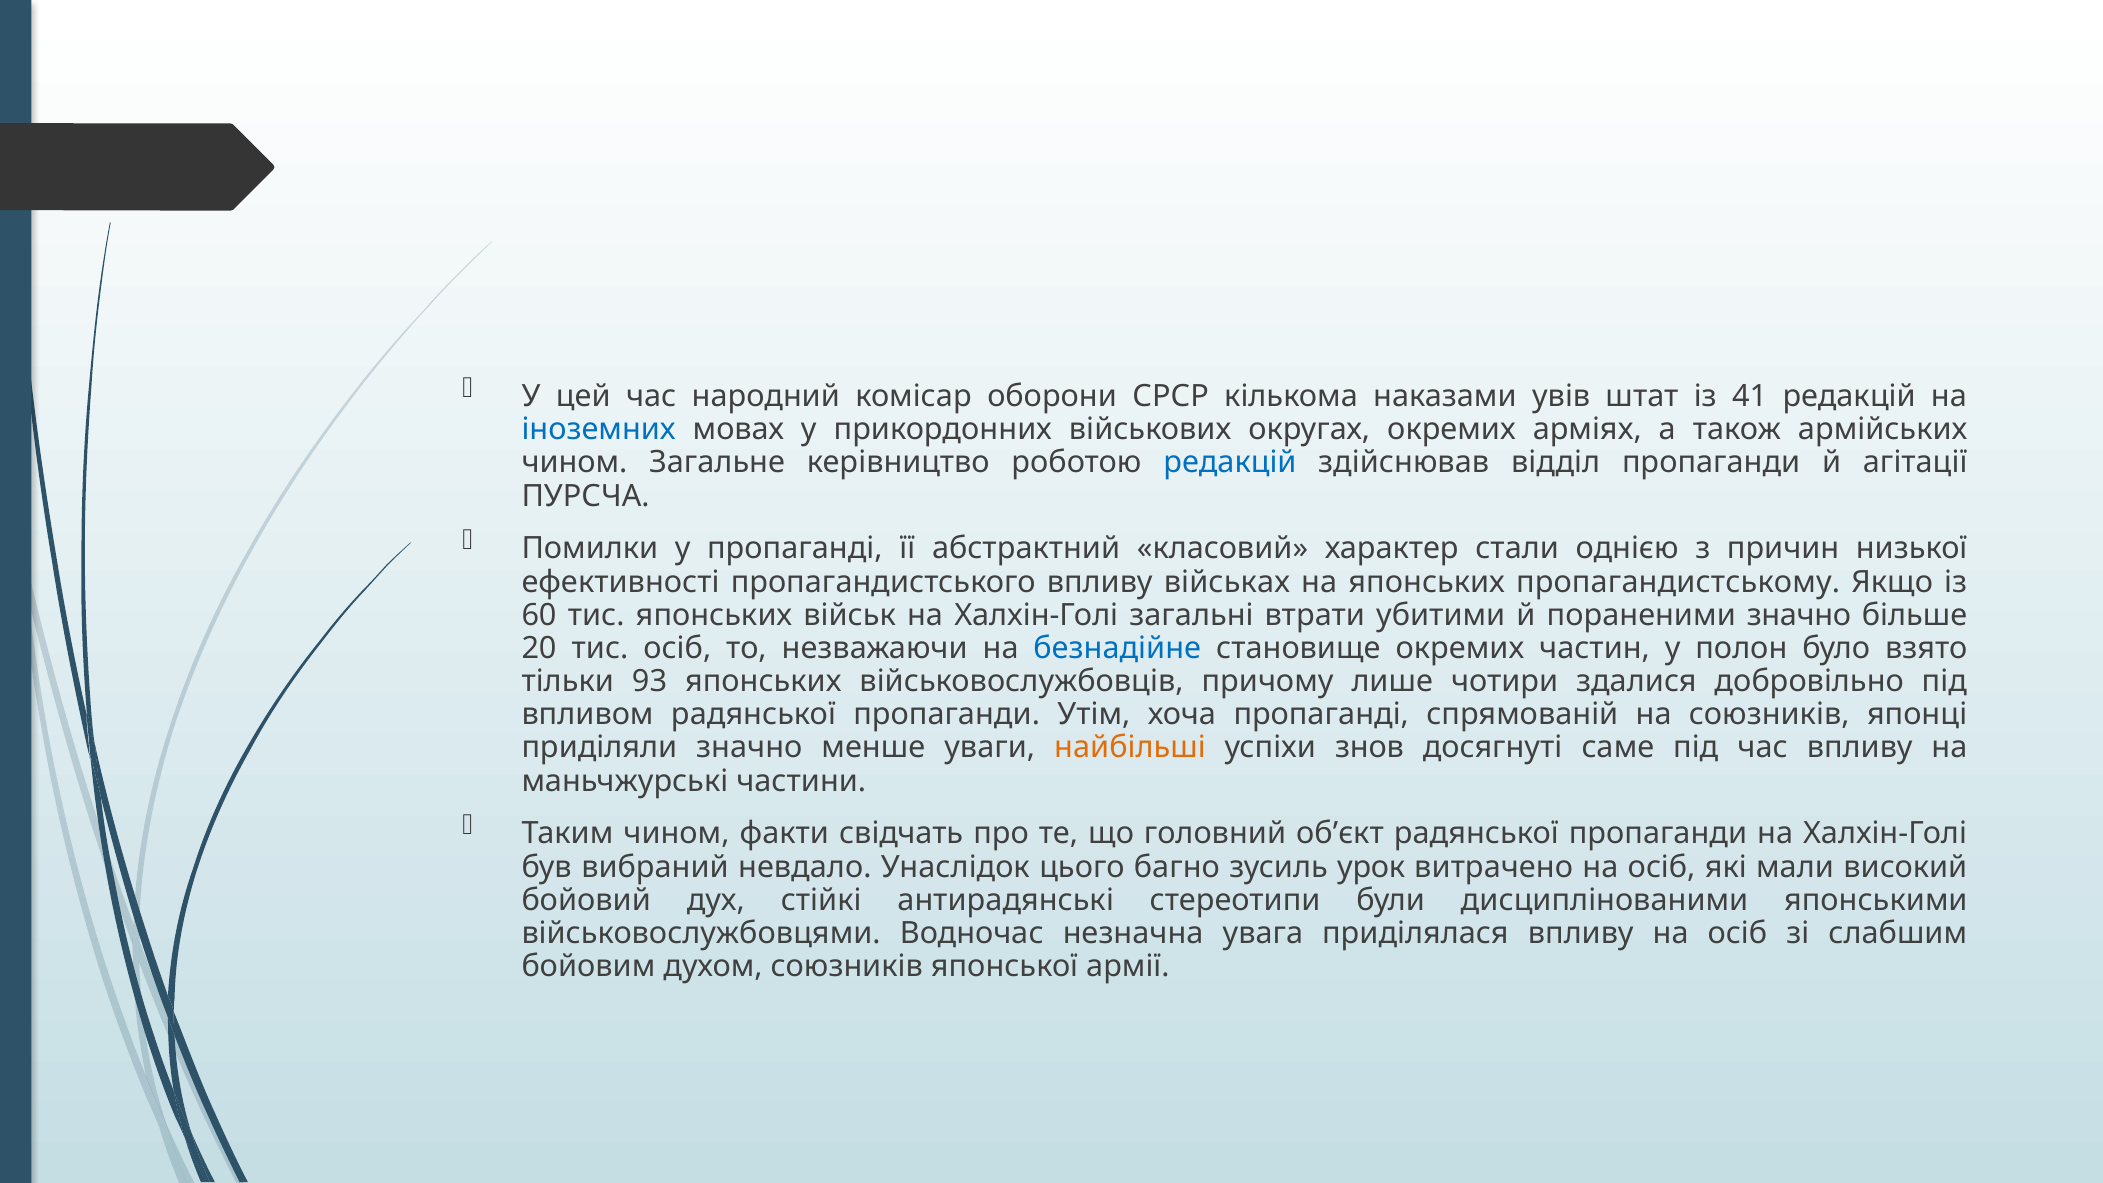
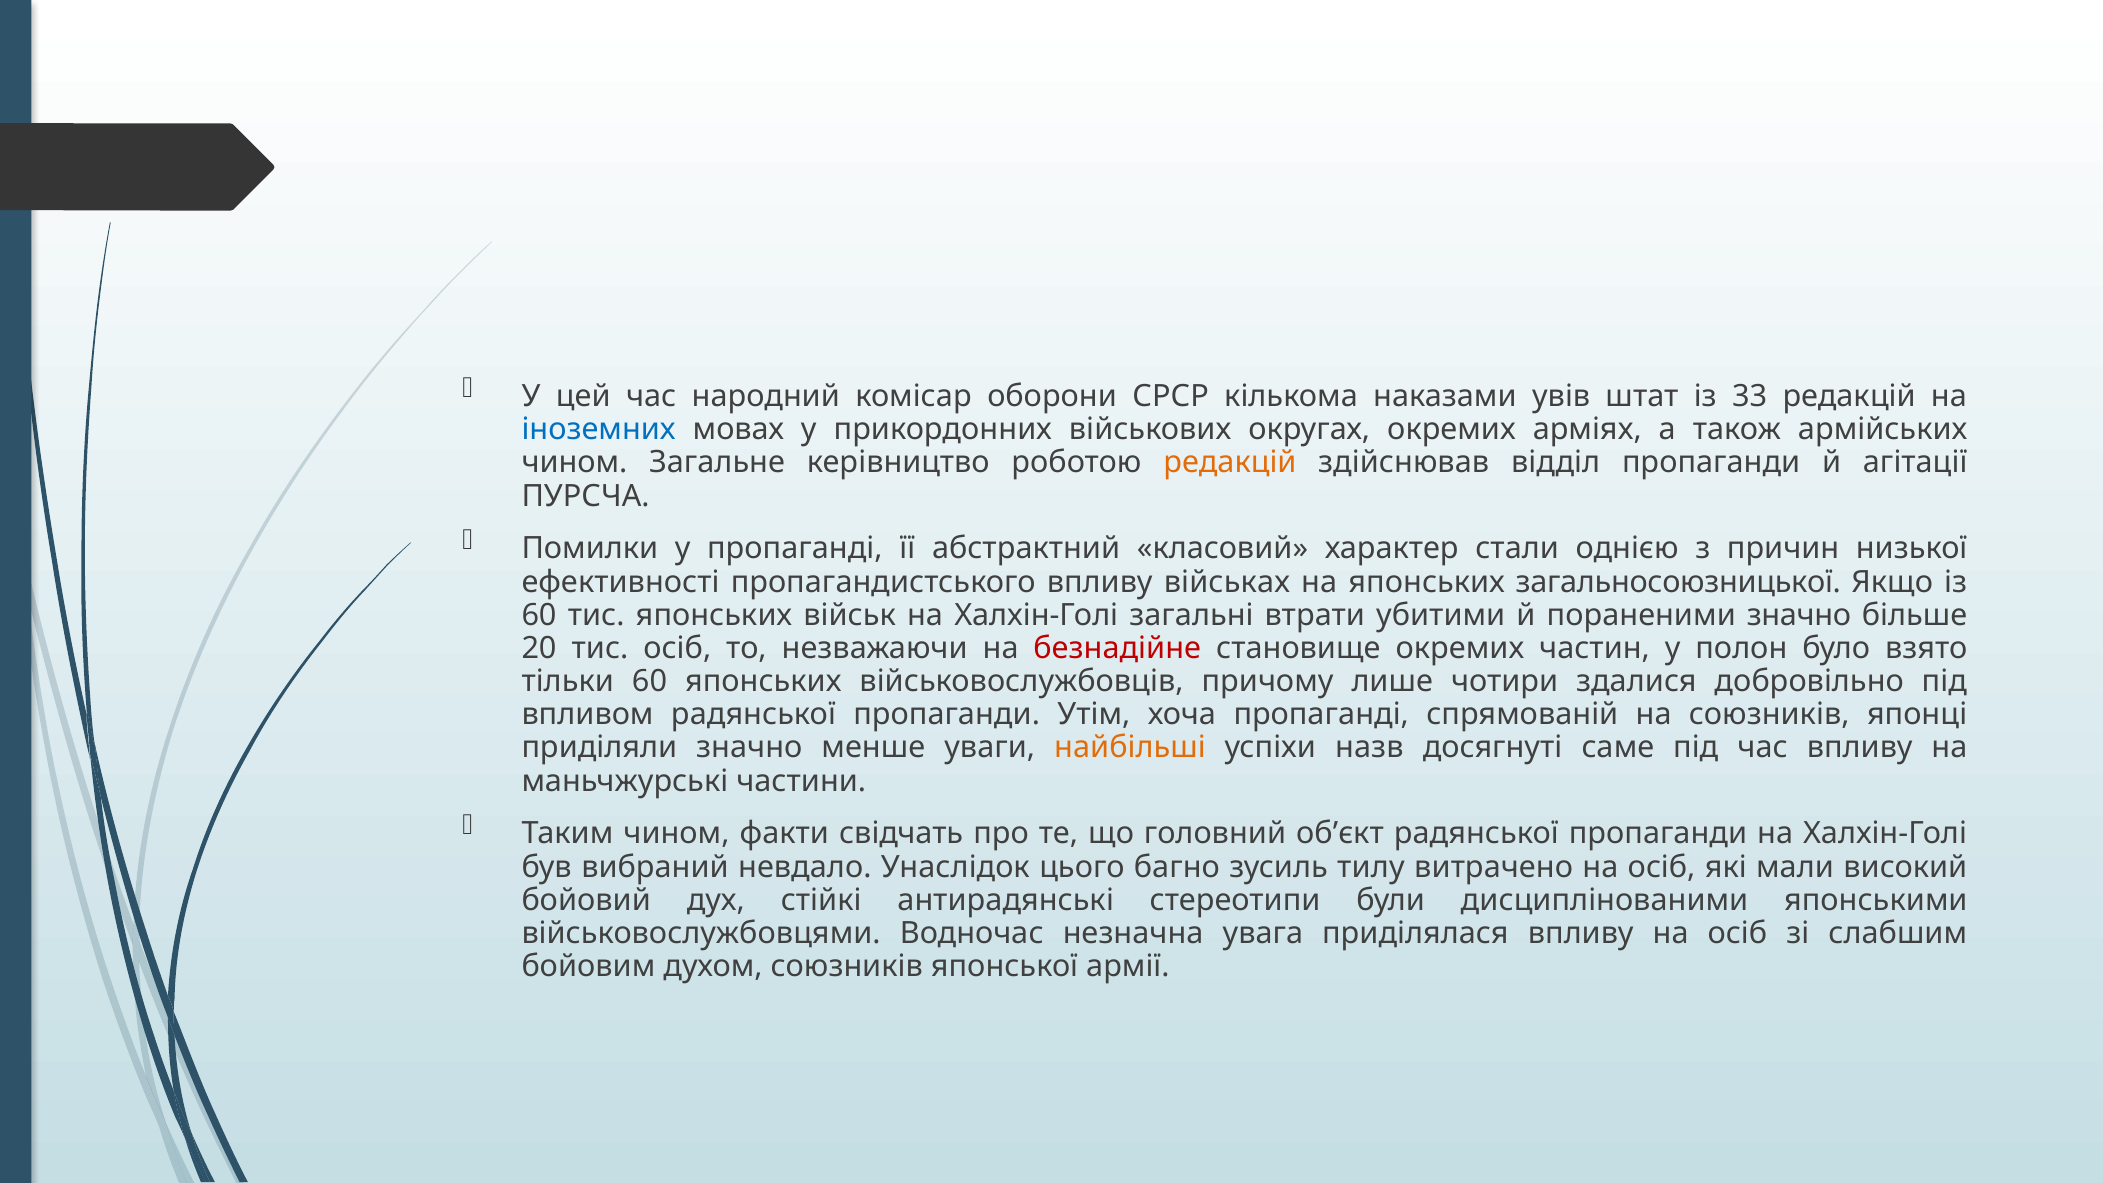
41: 41 -> 33
редакцій at (1230, 463) colour: blue -> orange
пропагандистському: пропагандистському -> загальносоюзницької
безнадійне colour: blue -> red
тільки 93: 93 -> 60
знов: знов -> назв
урок: урок -> тилу
